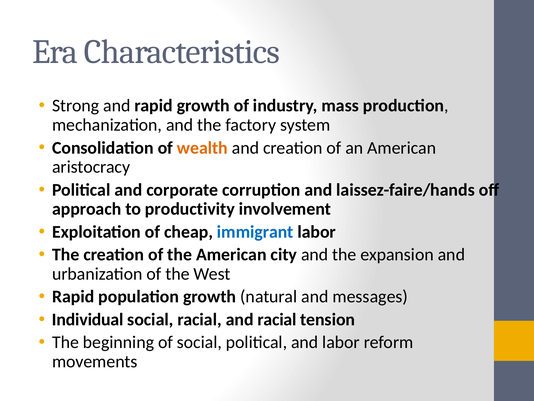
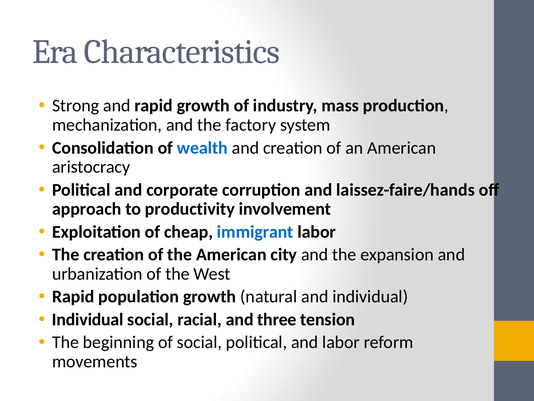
wealth colour: orange -> blue
and messages: messages -> individual
and racial: racial -> three
